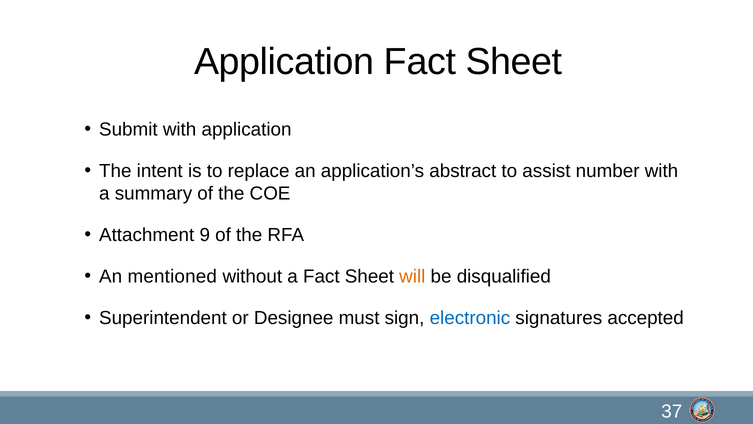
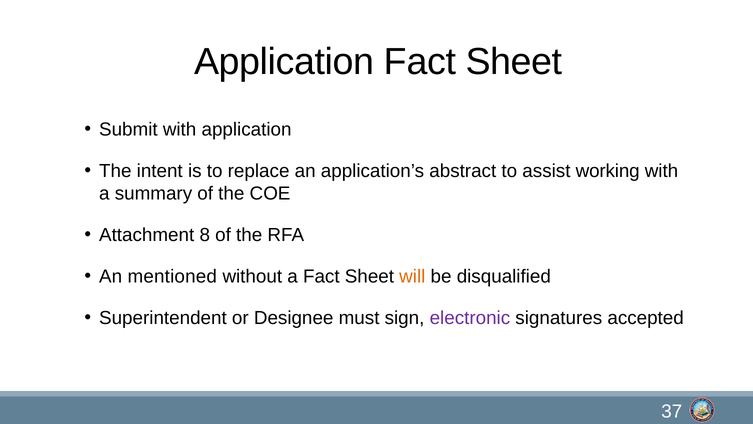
number: number -> working
9: 9 -> 8
electronic colour: blue -> purple
